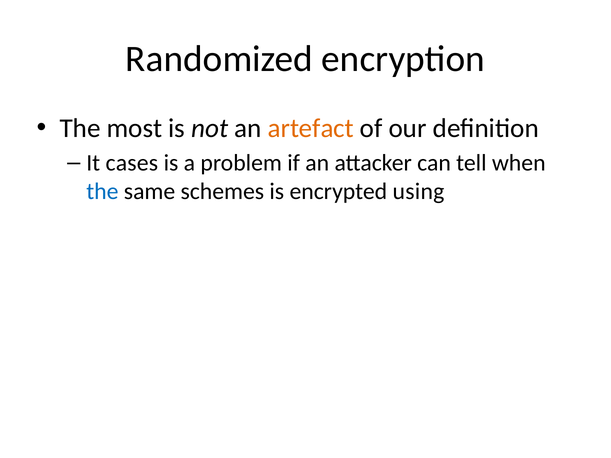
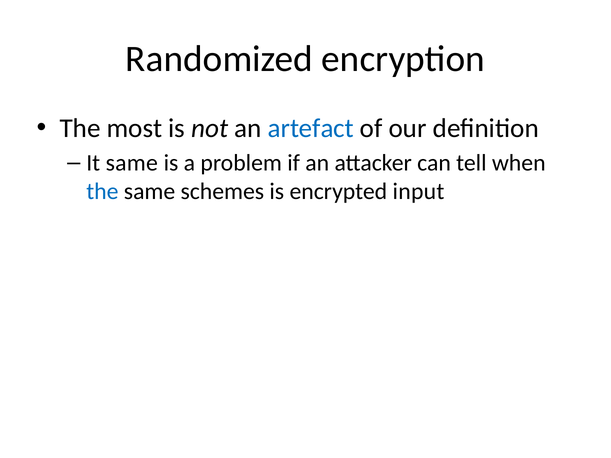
artefact colour: orange -> blue
It cases: cases -> same
using: using -> input
